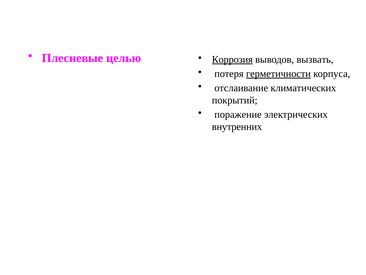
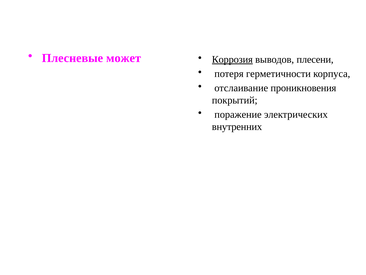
целью: целью -> может
вызвать: вызвать -> плесени
герметичности underline: present -> none
климатических: климатических -> проникновения
